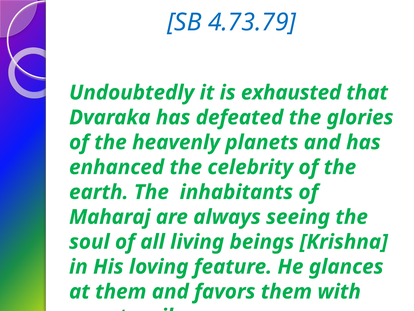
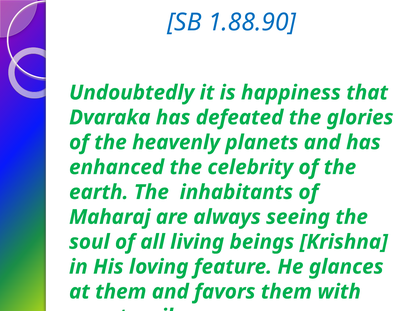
4.73.79: 4.73.79 -> 1.88.90
exhausted: exhausted -> happiness
